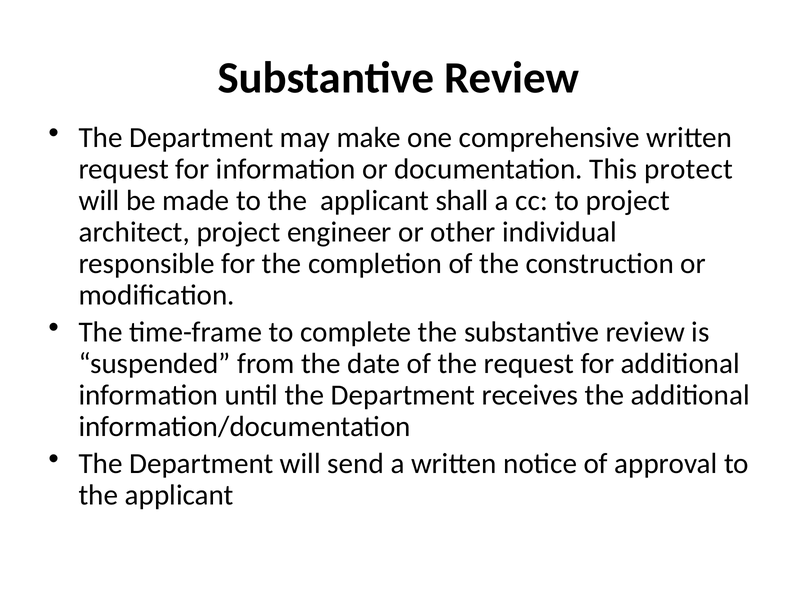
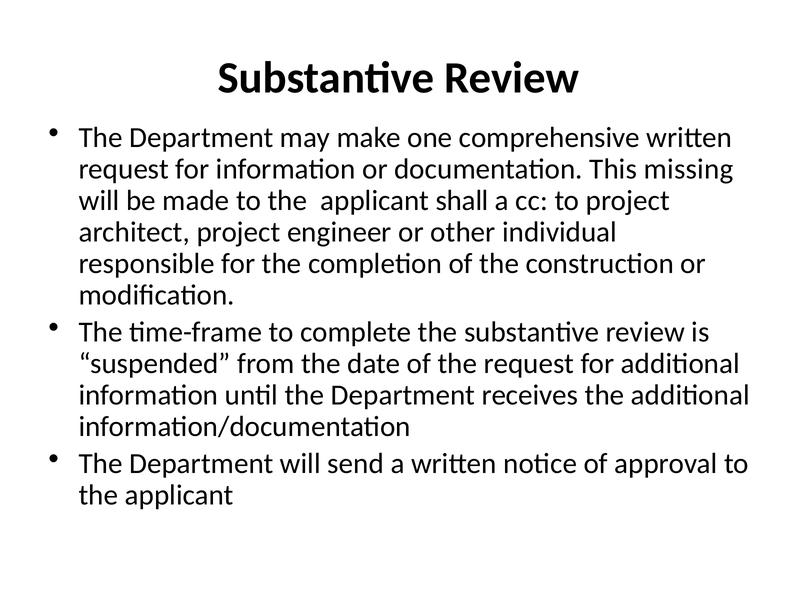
protect: protect -> missing
